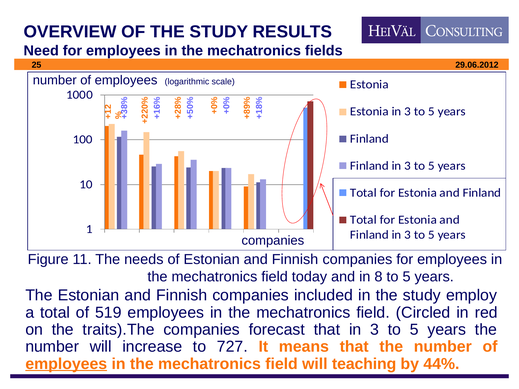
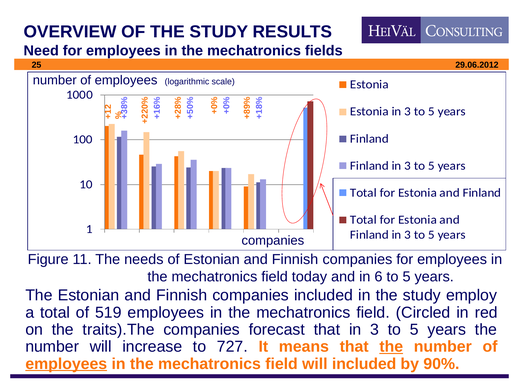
in 8: 8 -> 6
the at (391, 347) underline: none -> present
will teaching: teaching -> included
44%: 44% -> 90%
